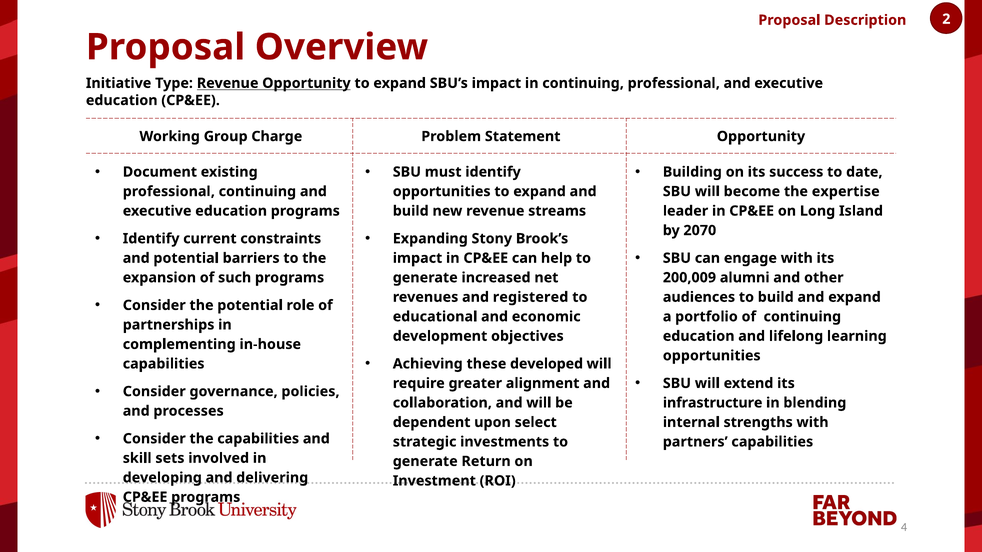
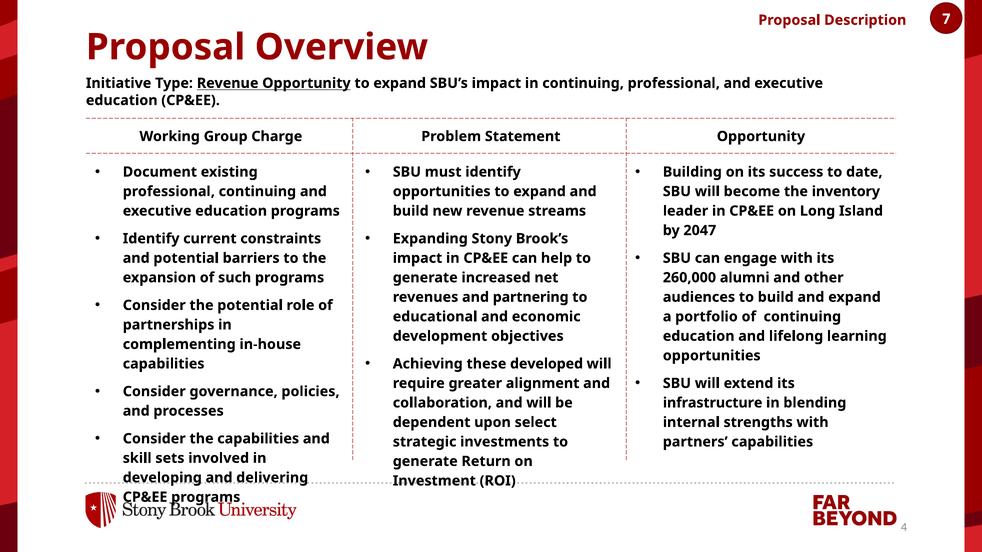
2: 2 -> 7
expertise: expertise -> inventory
2070: 2070 -> 2047
200,009: 200,009 -> 260,000
registered: registered -> partnering
